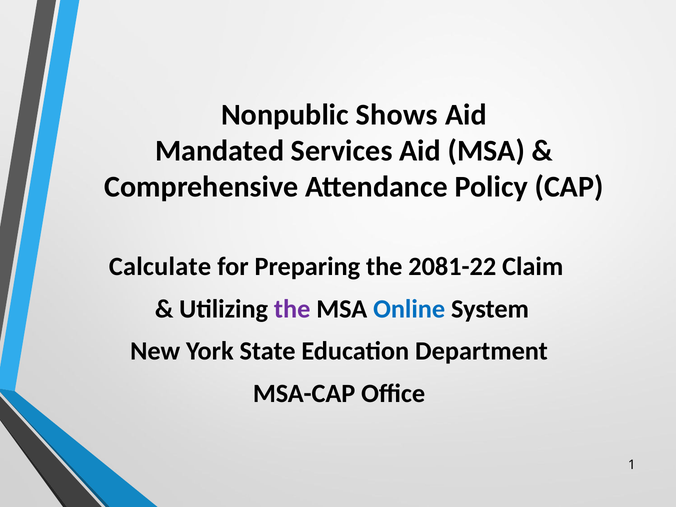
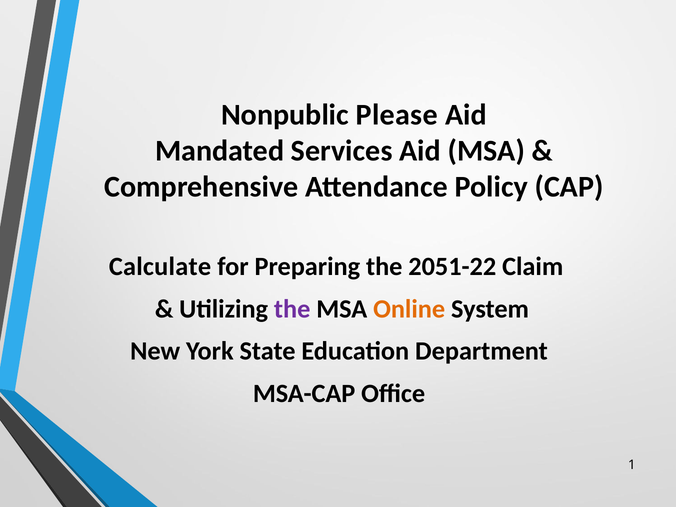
Shows: Shows -> Please
2081-22: 2081-22 -> 2051-22
Online colour: blue -> orange
